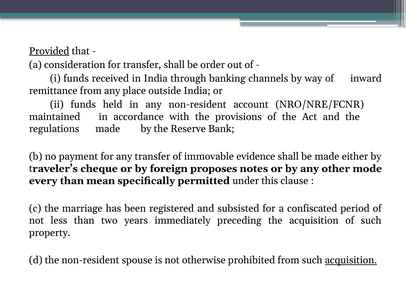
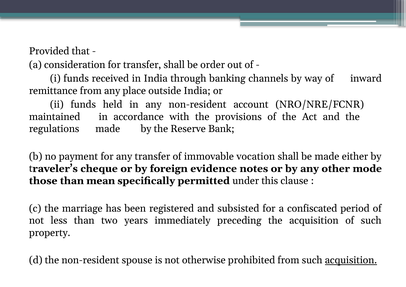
Provided underline: present -> none
evidence: evidence -> vocation
proposes: proposes -> evidence
every: every -> those
